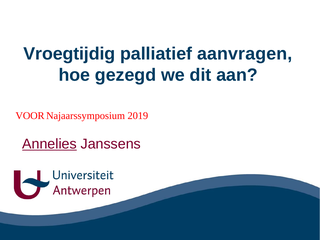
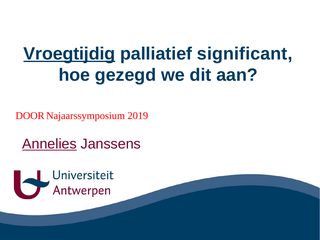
Vroegtijdig underline: none -> present
aanvragen: aanvragen -> significant
VOOR: VOOR -> DOOR
